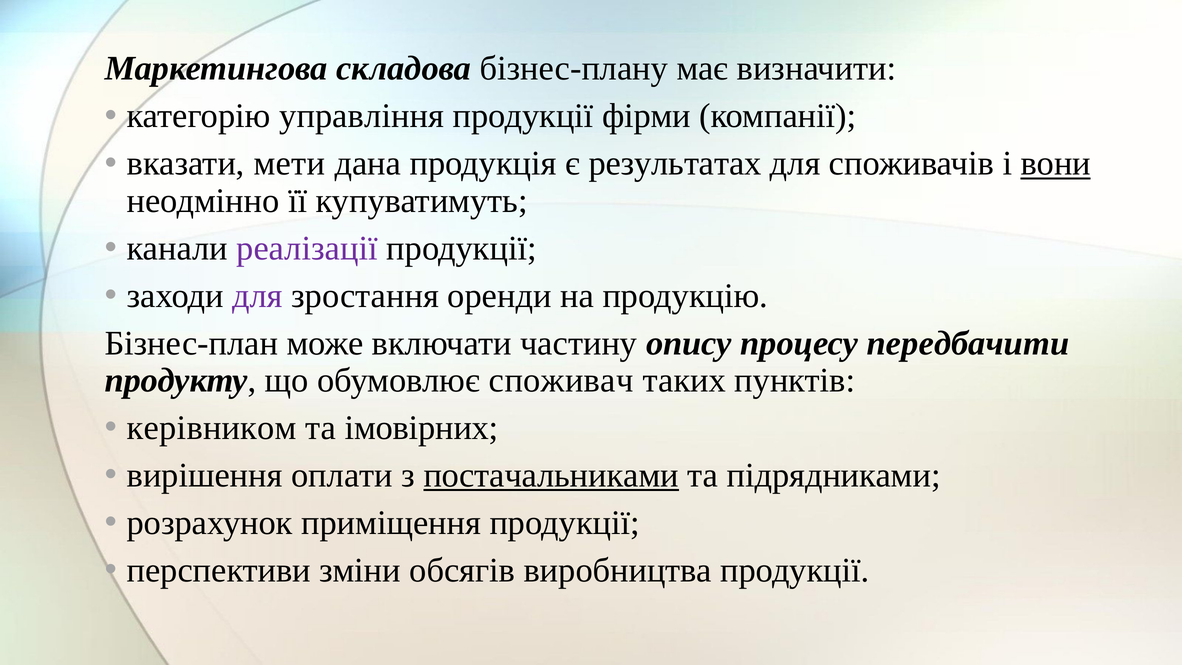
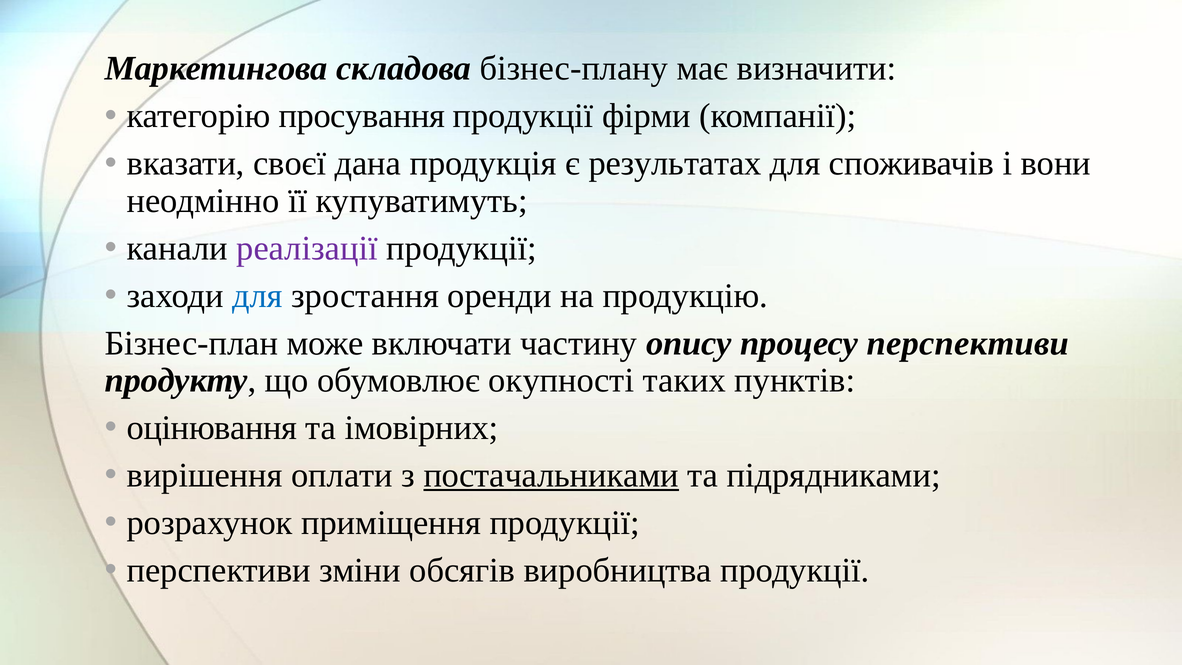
управління: управління -> просування
мети: мети -> своєї
вони underline: present -> none
для at (258, 296) colour: purple -> blue
процесу передбачити: передбачити -> перспективи
споживач: споживач -> окупності
керівником: керівником -> оцінювання
